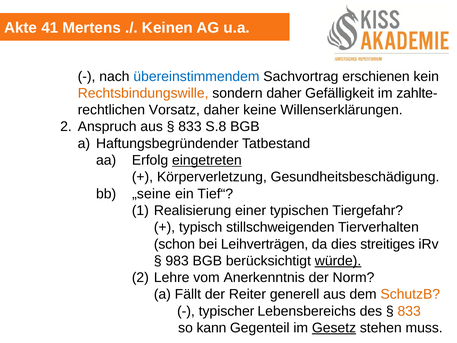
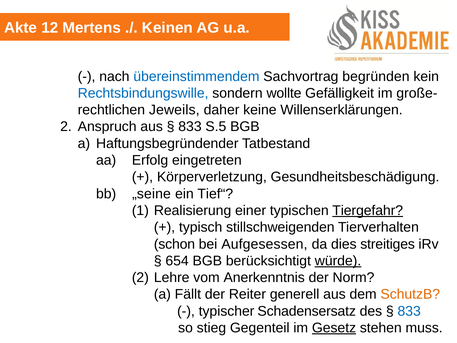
41: 41 -> 12
erschienen: erschienen -> begründen
Rechtsbindungswille colour: orange -> blue
sondern daher: daher -> wollte
zahlte-: zahlte- -> große-
Vorsatz: Vorsatz -> Jeweils
S.8: S.8 -> S.5
eingetreten underline: present -> none
Tiergefahr underline: none -> present
Leihverträgen: Leihverträgen -> Aufgesessen
983: 983 -> 654
Lebensbereichs: Lebensbereichs -> Schadensersatz
833 at (409, 311) colour: orange -> blue
kann: kann -> stieg
